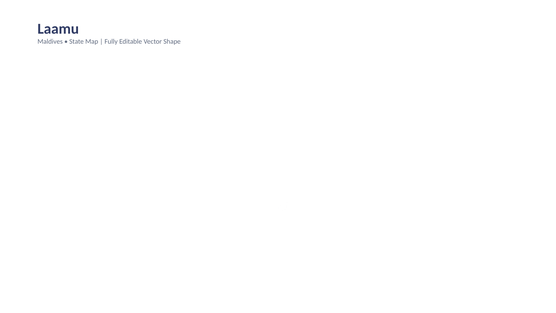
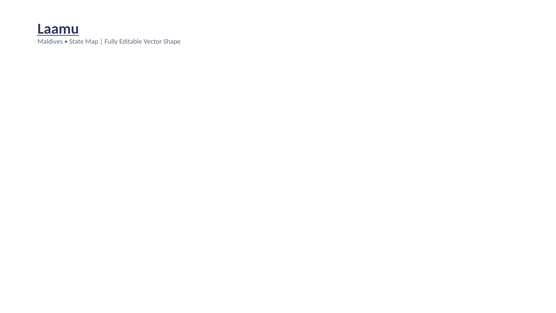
Laamu underline: none -> present
